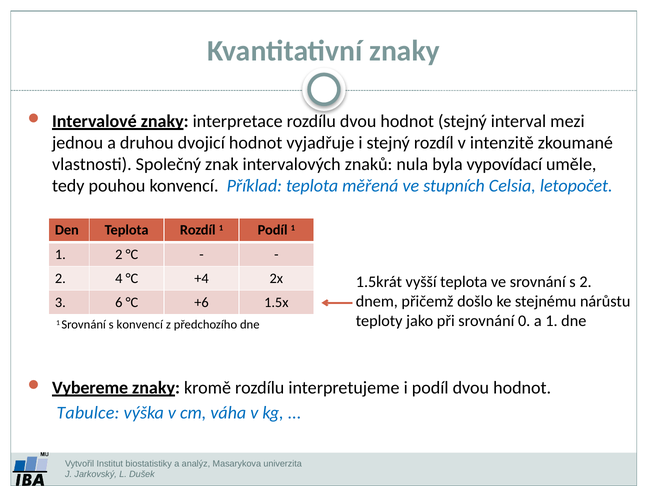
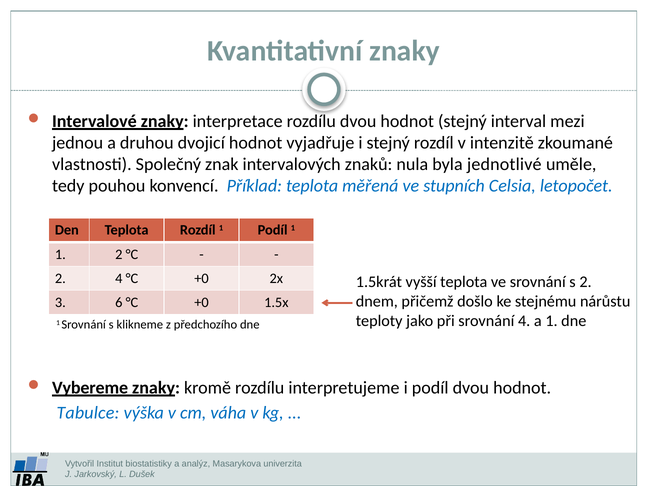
vypovídací: vypovídací -> jednotlivé
4 °C +4: +4 -> +0
6 °C +6: +6 -> +0
srovnání 0: 0 -> 4
s konvencí: konvencí -> klikneme
